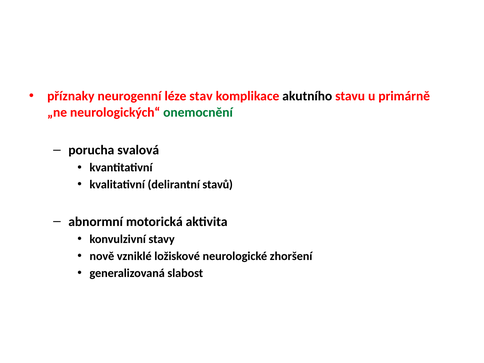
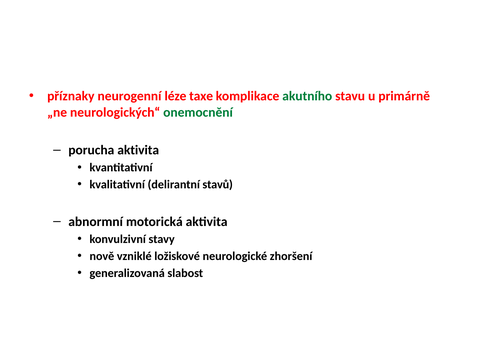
stav: stav -> taxe
akutního colour: black -> green
porucha svalová: svalová -> aktivita
